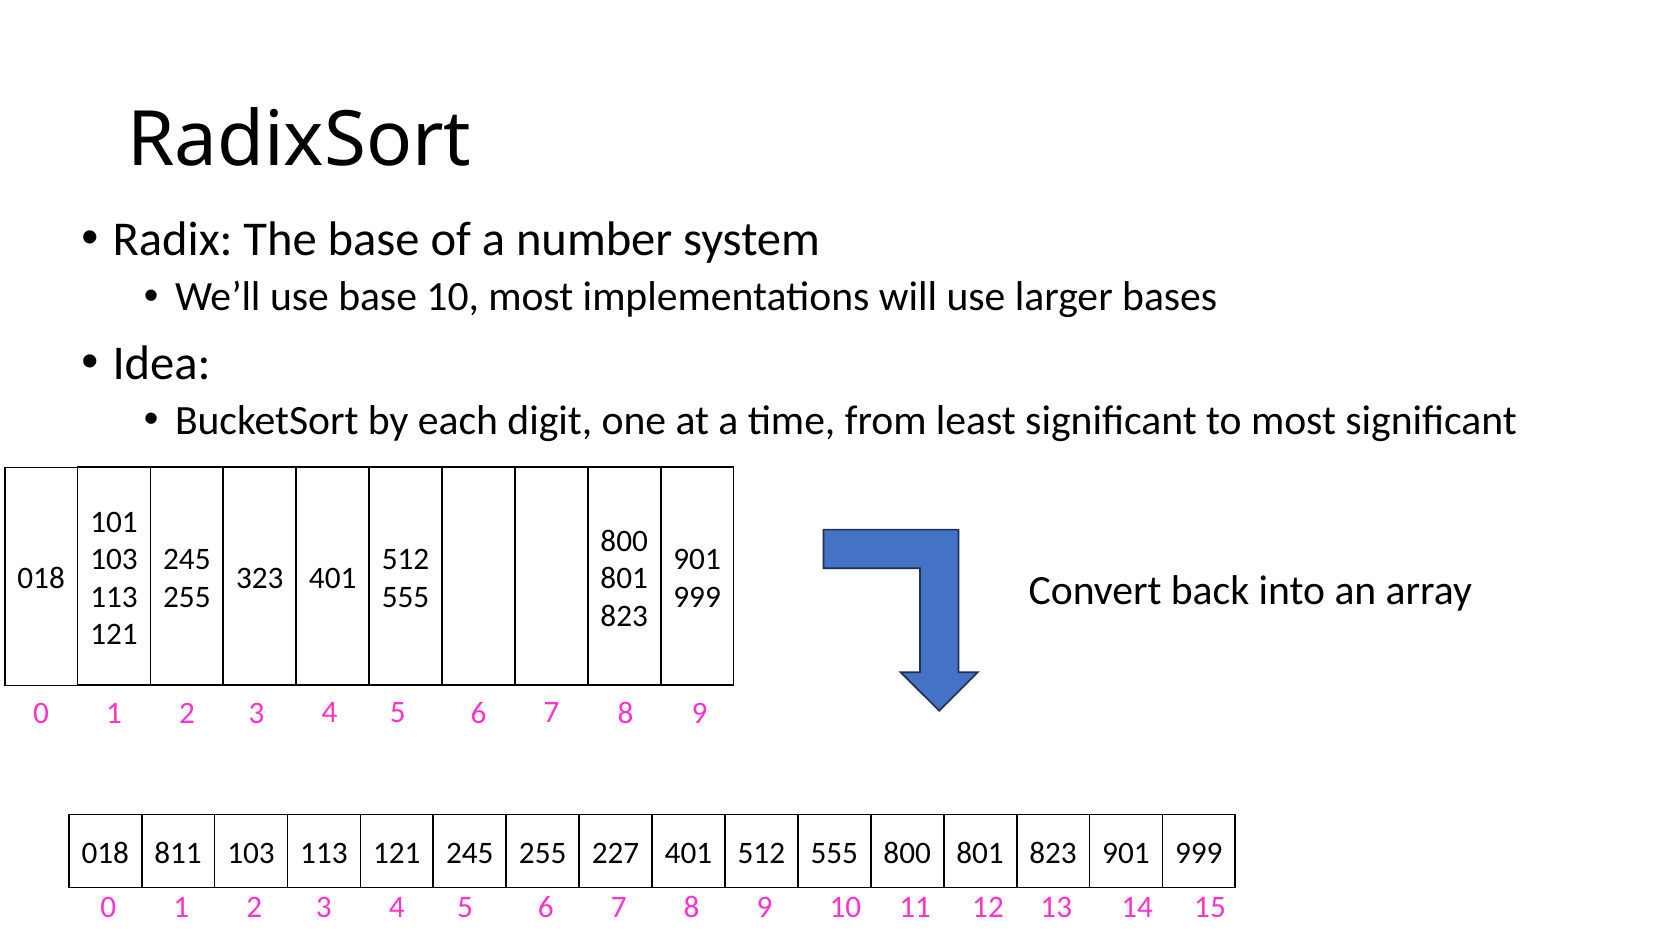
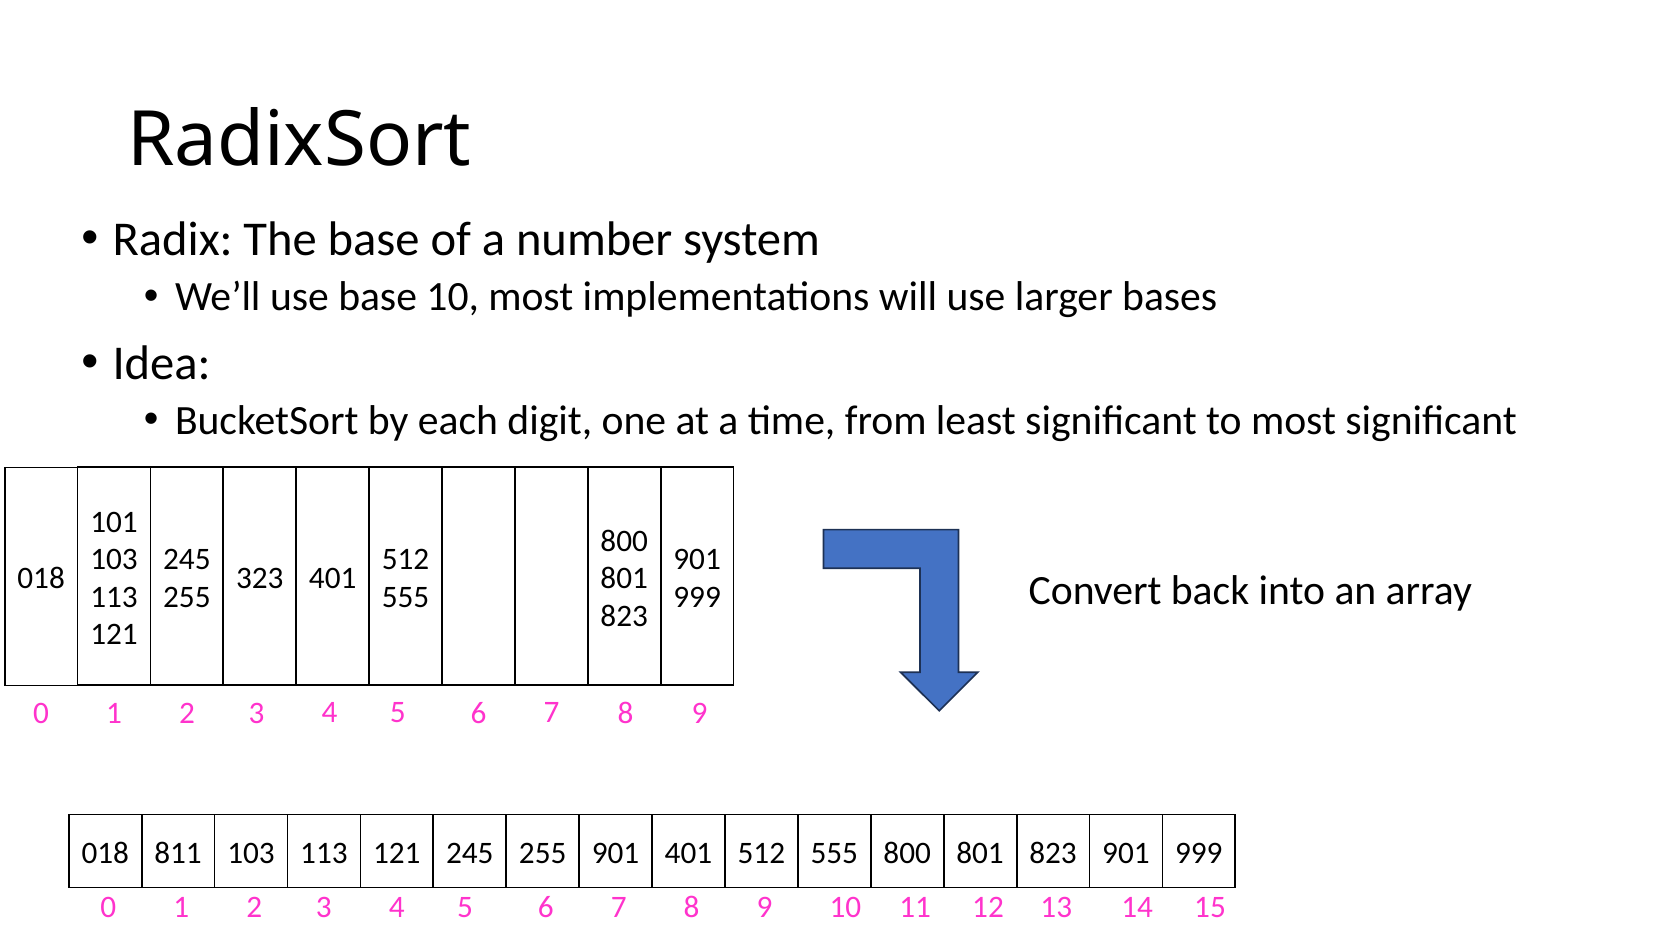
255 227: 227 -> 901
